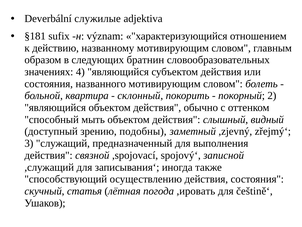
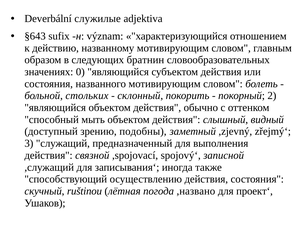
§181: §181 -> §643
4: 4 -> 0
квартира: квартира -> стольких
статья: статья -> ruštinou
,ировать: ,ировать -> ,названо
češtině‘: češtině‘ -> проект‘
